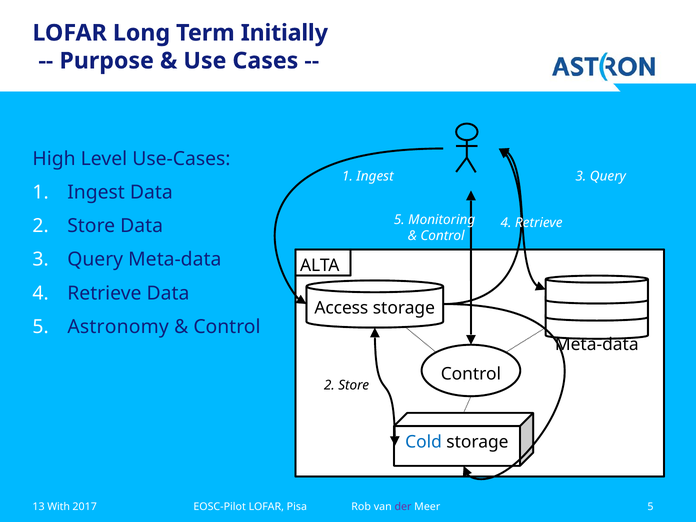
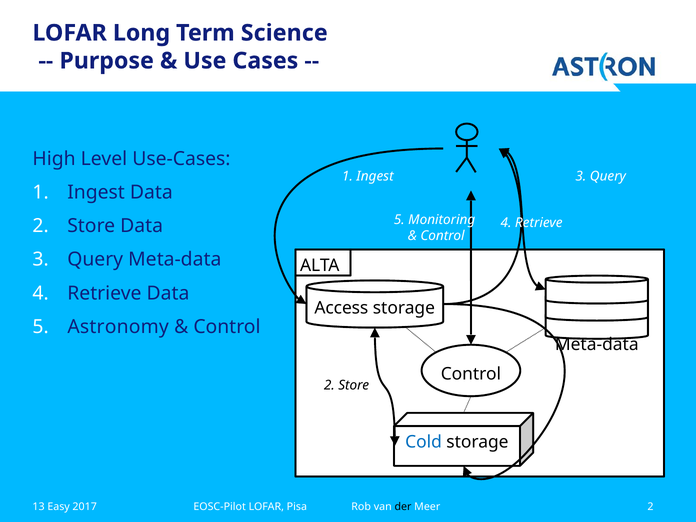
Initially: Initially -> Science
With: With -> Easy
der colour: purple -> black
Meer 5: 5 -> 2
